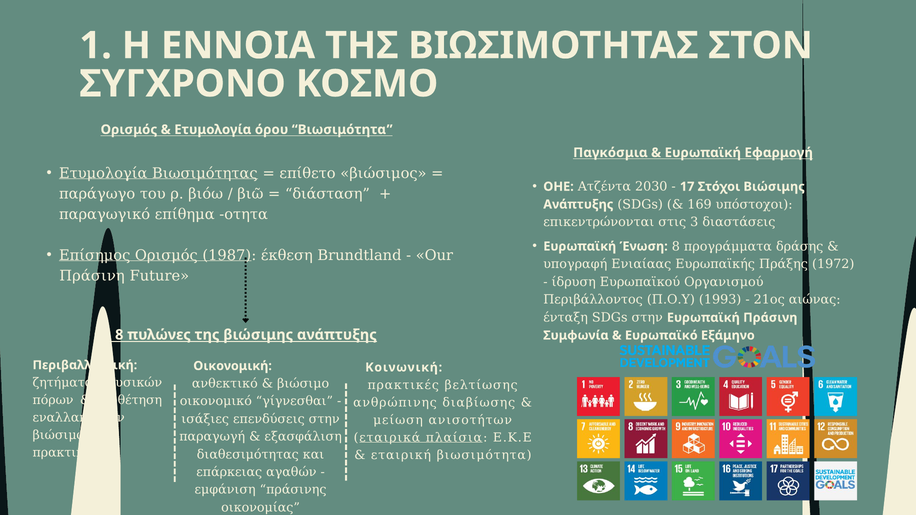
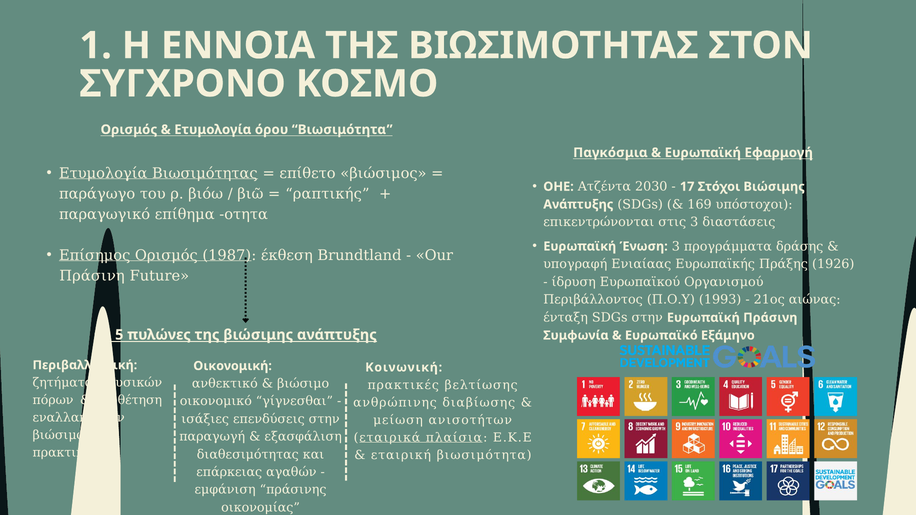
διάσταση: διάσταση -> ραπτικής
Ένωση 8: 8 -> 3
1972: 1972 -> 1926
Οι 8: 8 -> 5
